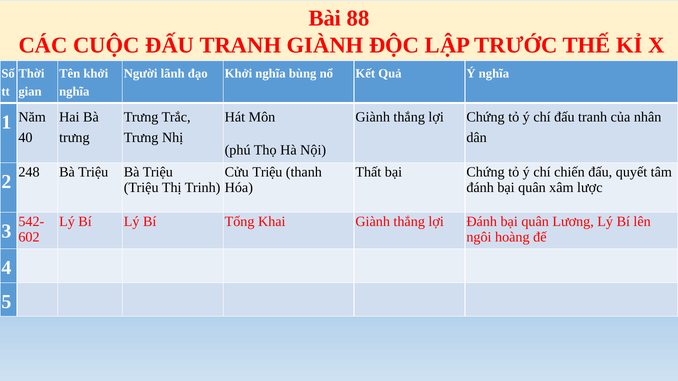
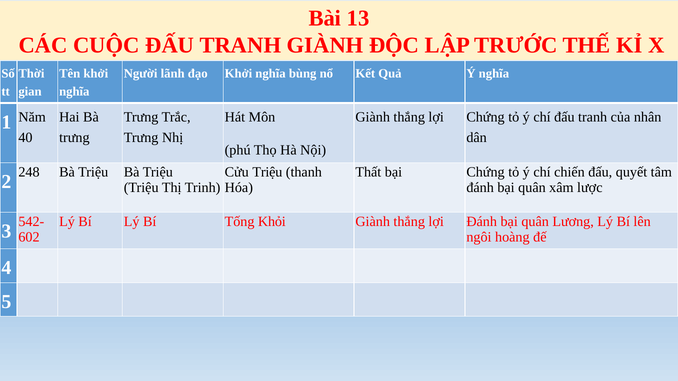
88: 88 -> 13
Khai: Khai -> Khỏi
